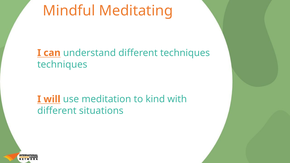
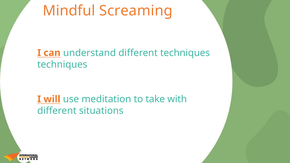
Meditating: Meditating -> Screaming
kind: kind -> take
